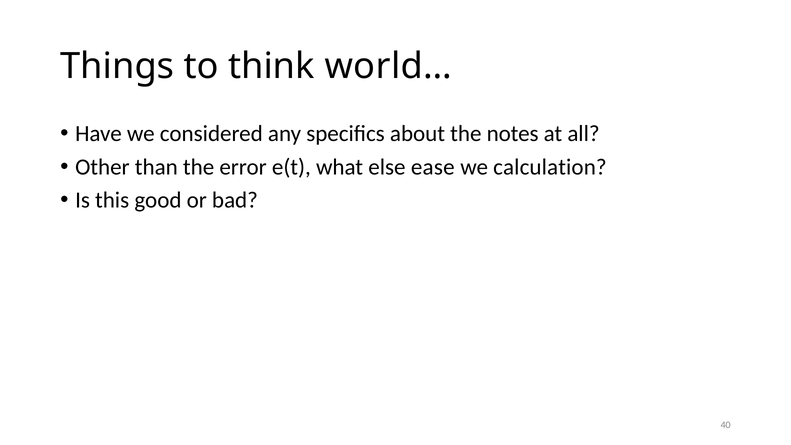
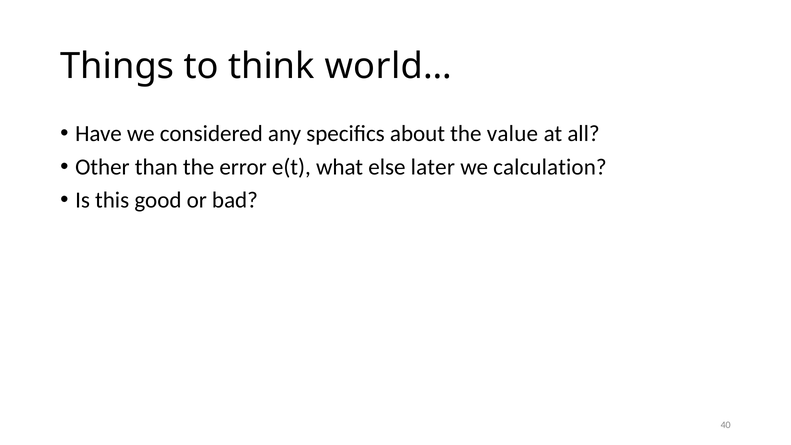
notes: notes -> value
ease: ease -> later
